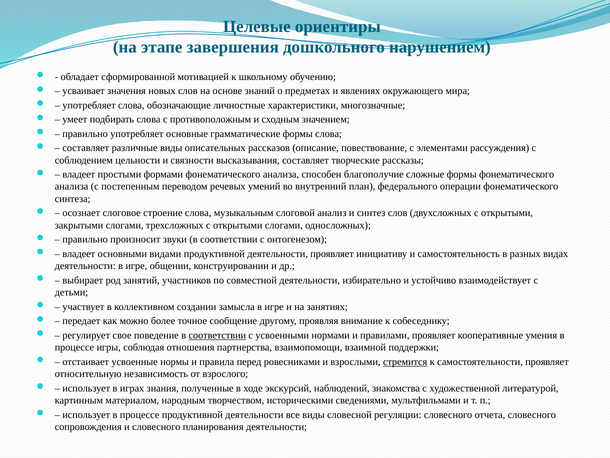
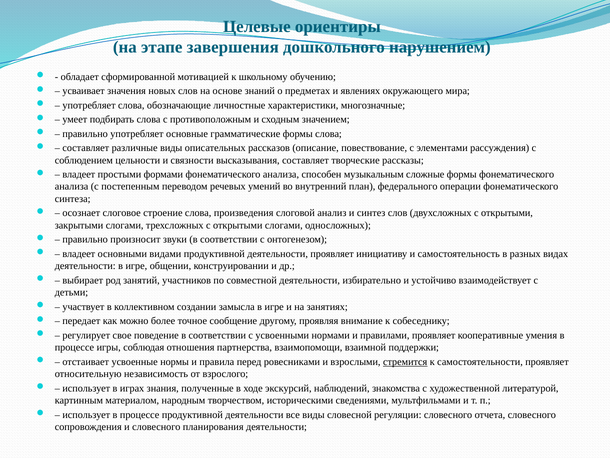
благополучие: благополучие -> музыкальным
музыкальным: музыкальным -> произведения
соответствии at (217, 335) underline: present -> none
